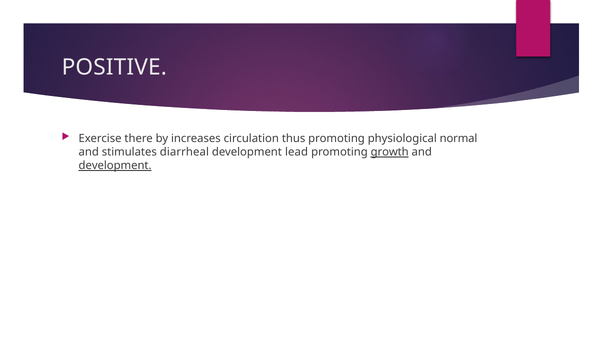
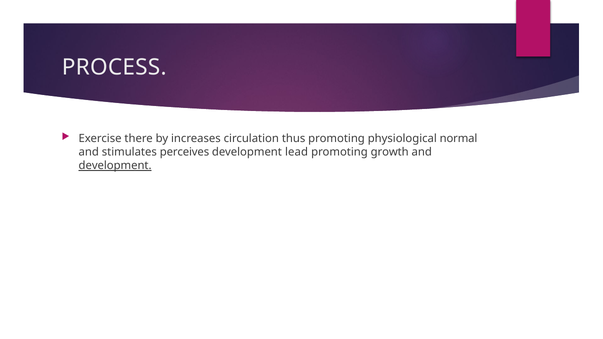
POSITIVE: POSITIVE -> PROCESS
diarrheal: diarrheal -> perceives
growth underline: present -> none
